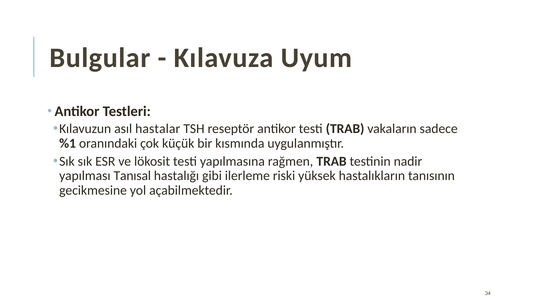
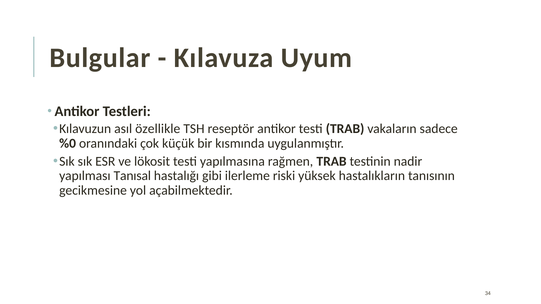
hastalar: hastalar -> özellikle
%1: %1 -> %0
